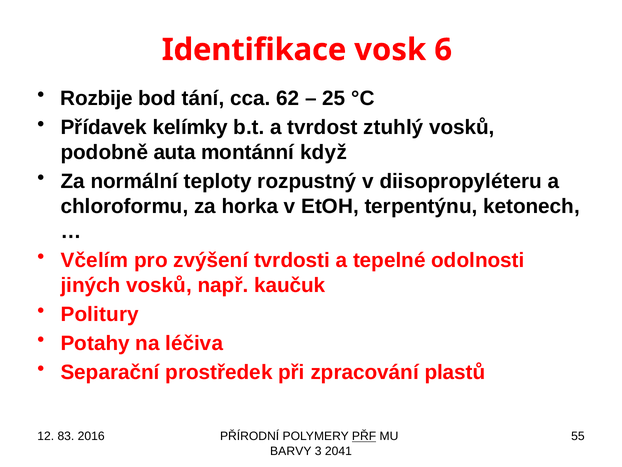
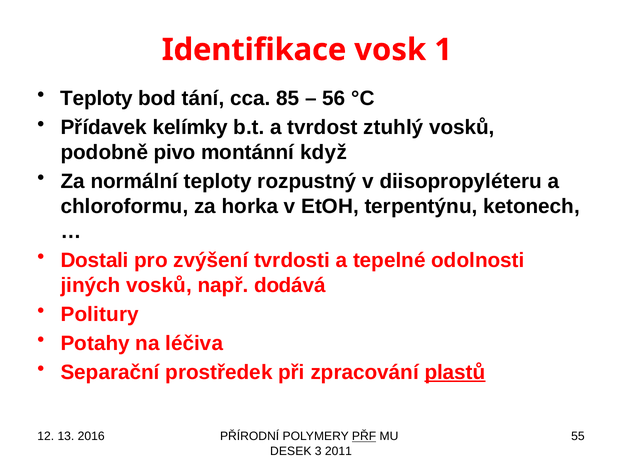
6: 6 -> 1
Rozbije at (97, 98): Rozbije -> Teploty
62: 62 -> 85
25: 25 -> 56
auta: auta -> pivo
Včelím: Včelím -> Dostali
kaučuk: kaučuk -> dodává
plastů underline: none -> present
83: 83 -> 13
BARVY: BARVY -> DESEK
2041: 2041 -> 2011
